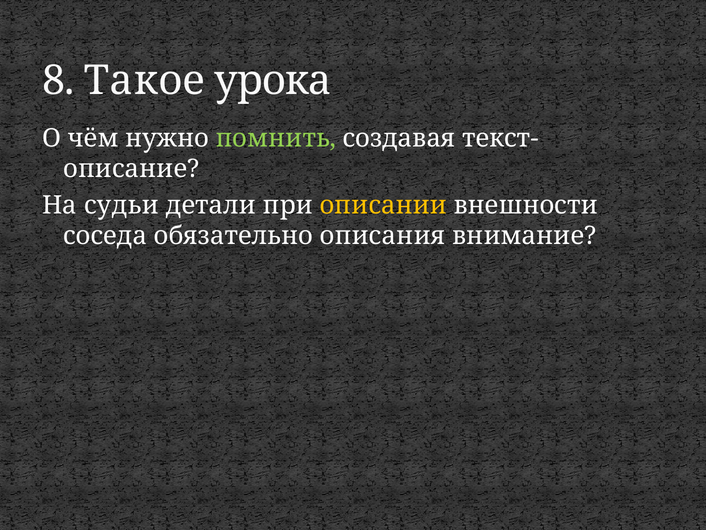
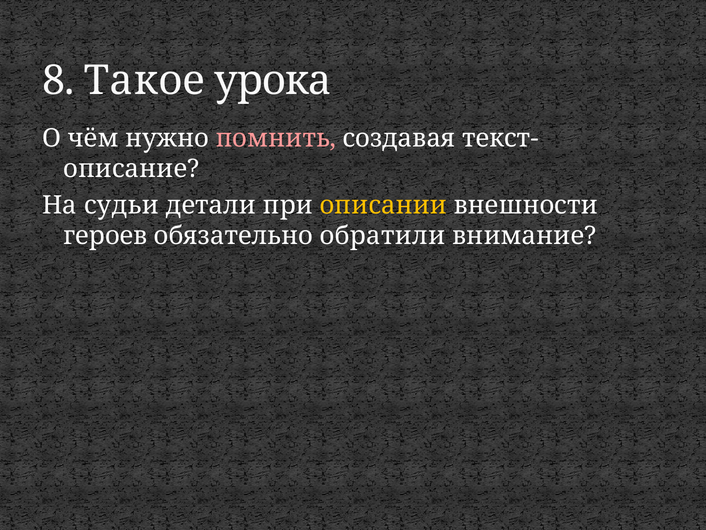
помнить colour: light green -> pink
соседа: соседа -> героев
описания: описания -> обратили
